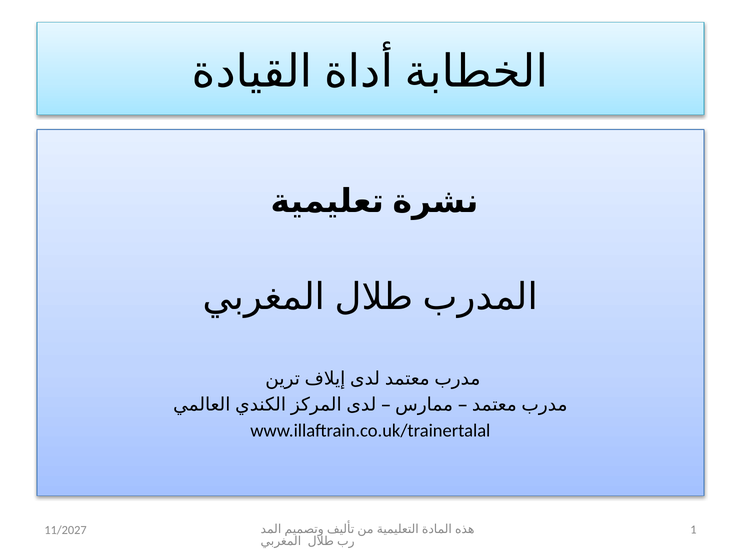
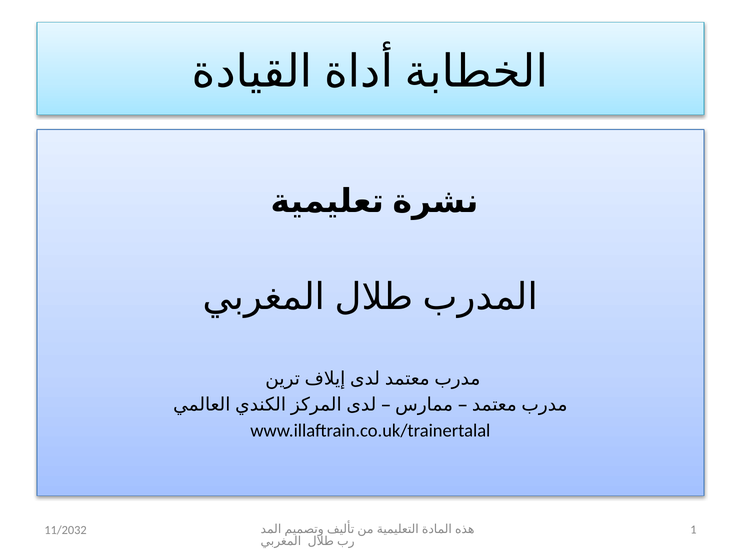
11/2027: 11/2027 -> 11/2032
